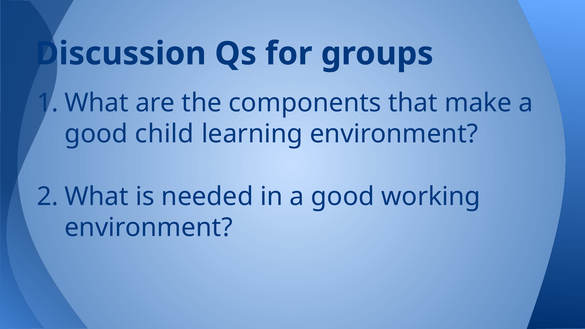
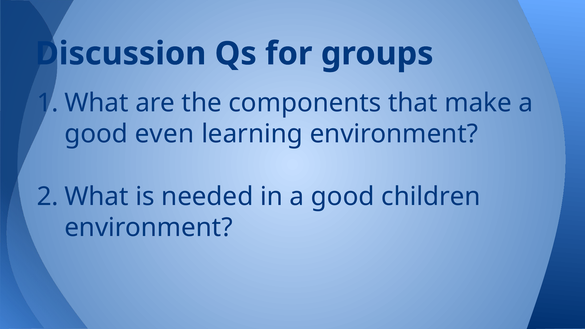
child: child -> even
working: working -> children
